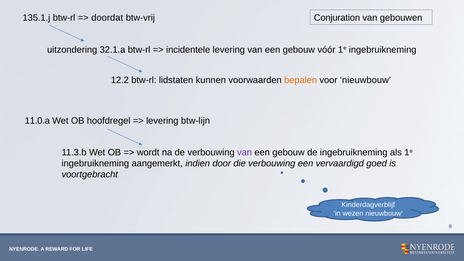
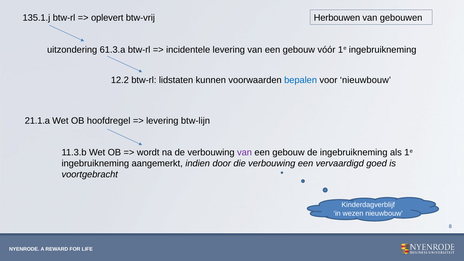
doordat: doordat -> oplevert
Conjuration: Conjuration -> Herbouwen
32.1.a: 32.1.a -> 61.3.a
bepalen colour: orange -> blue
11.0.a: 11.0.a -> 21.1.a
